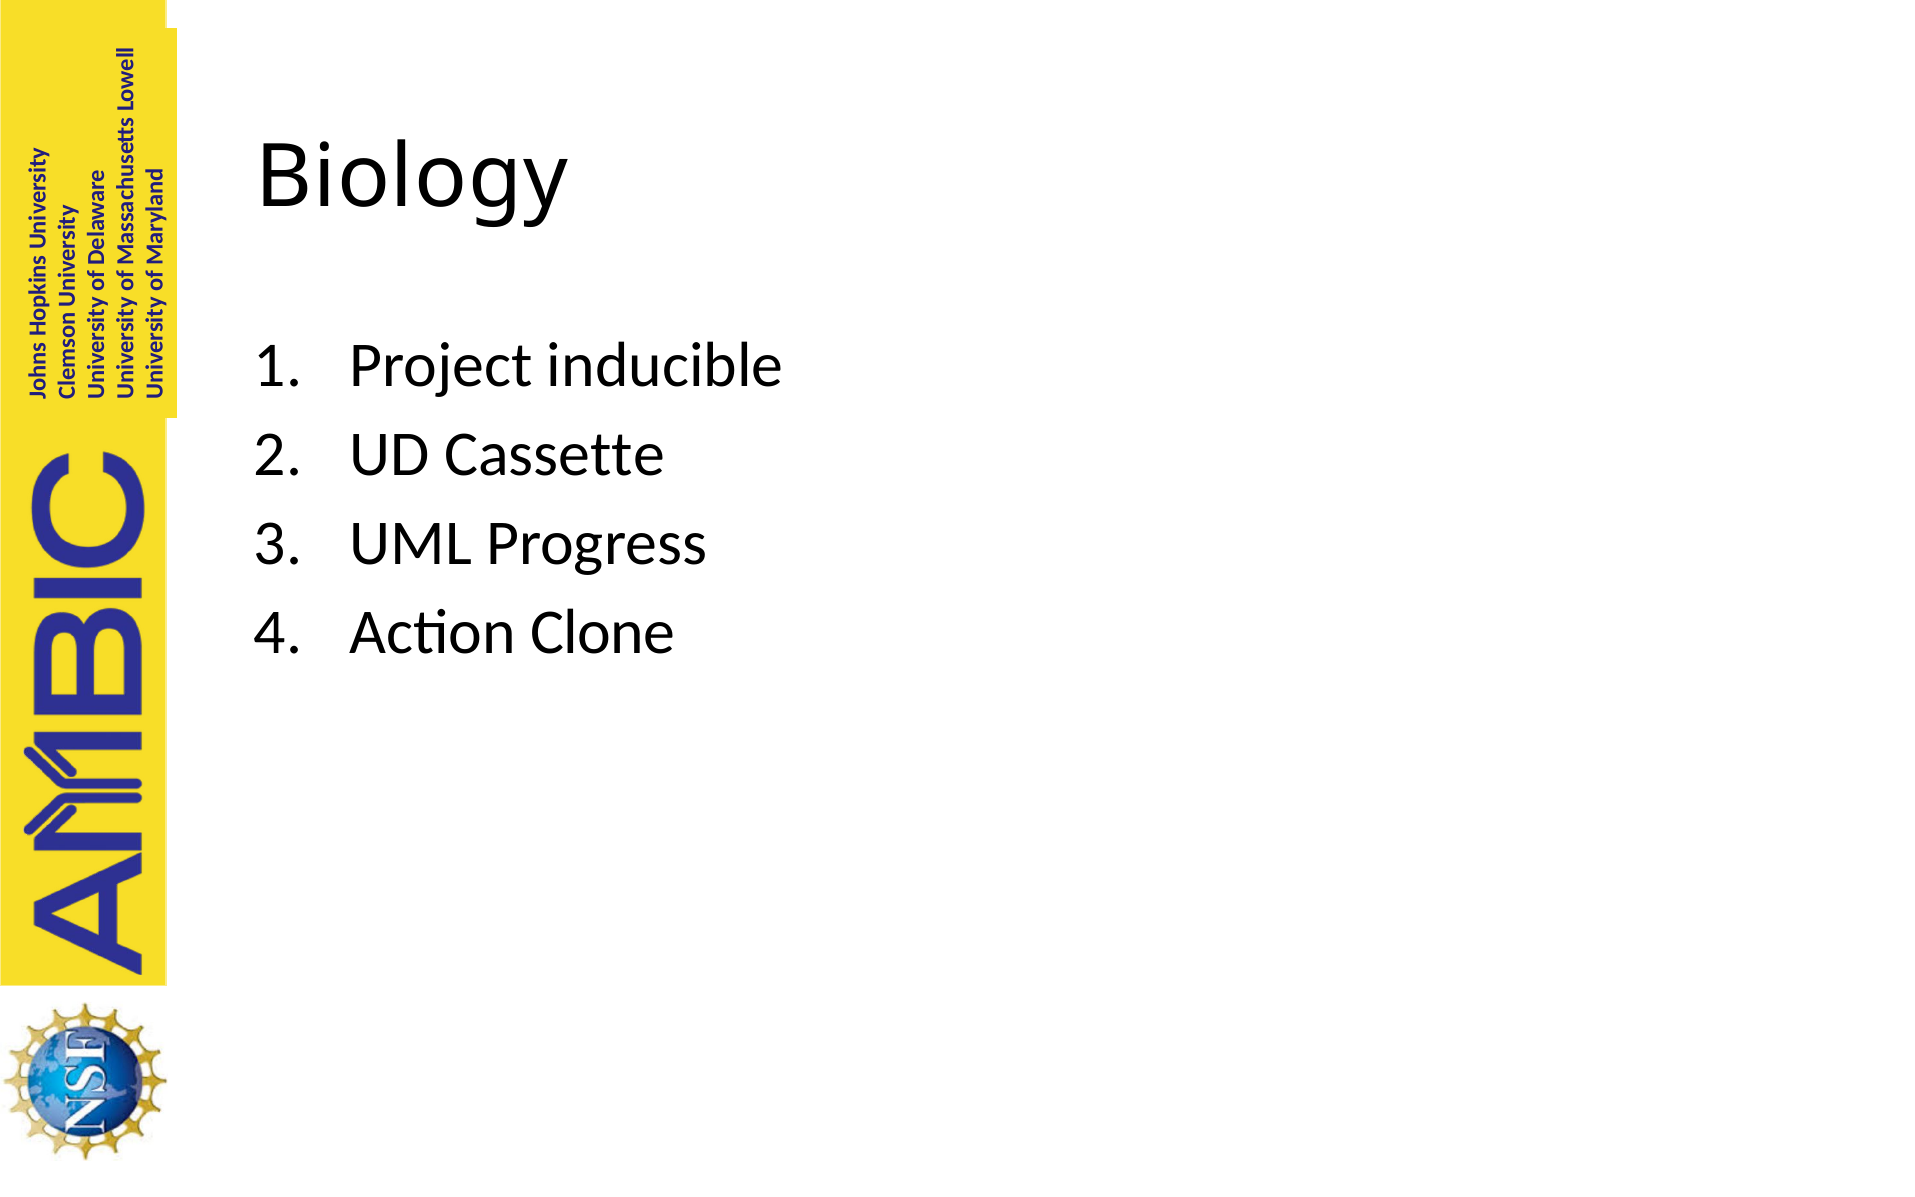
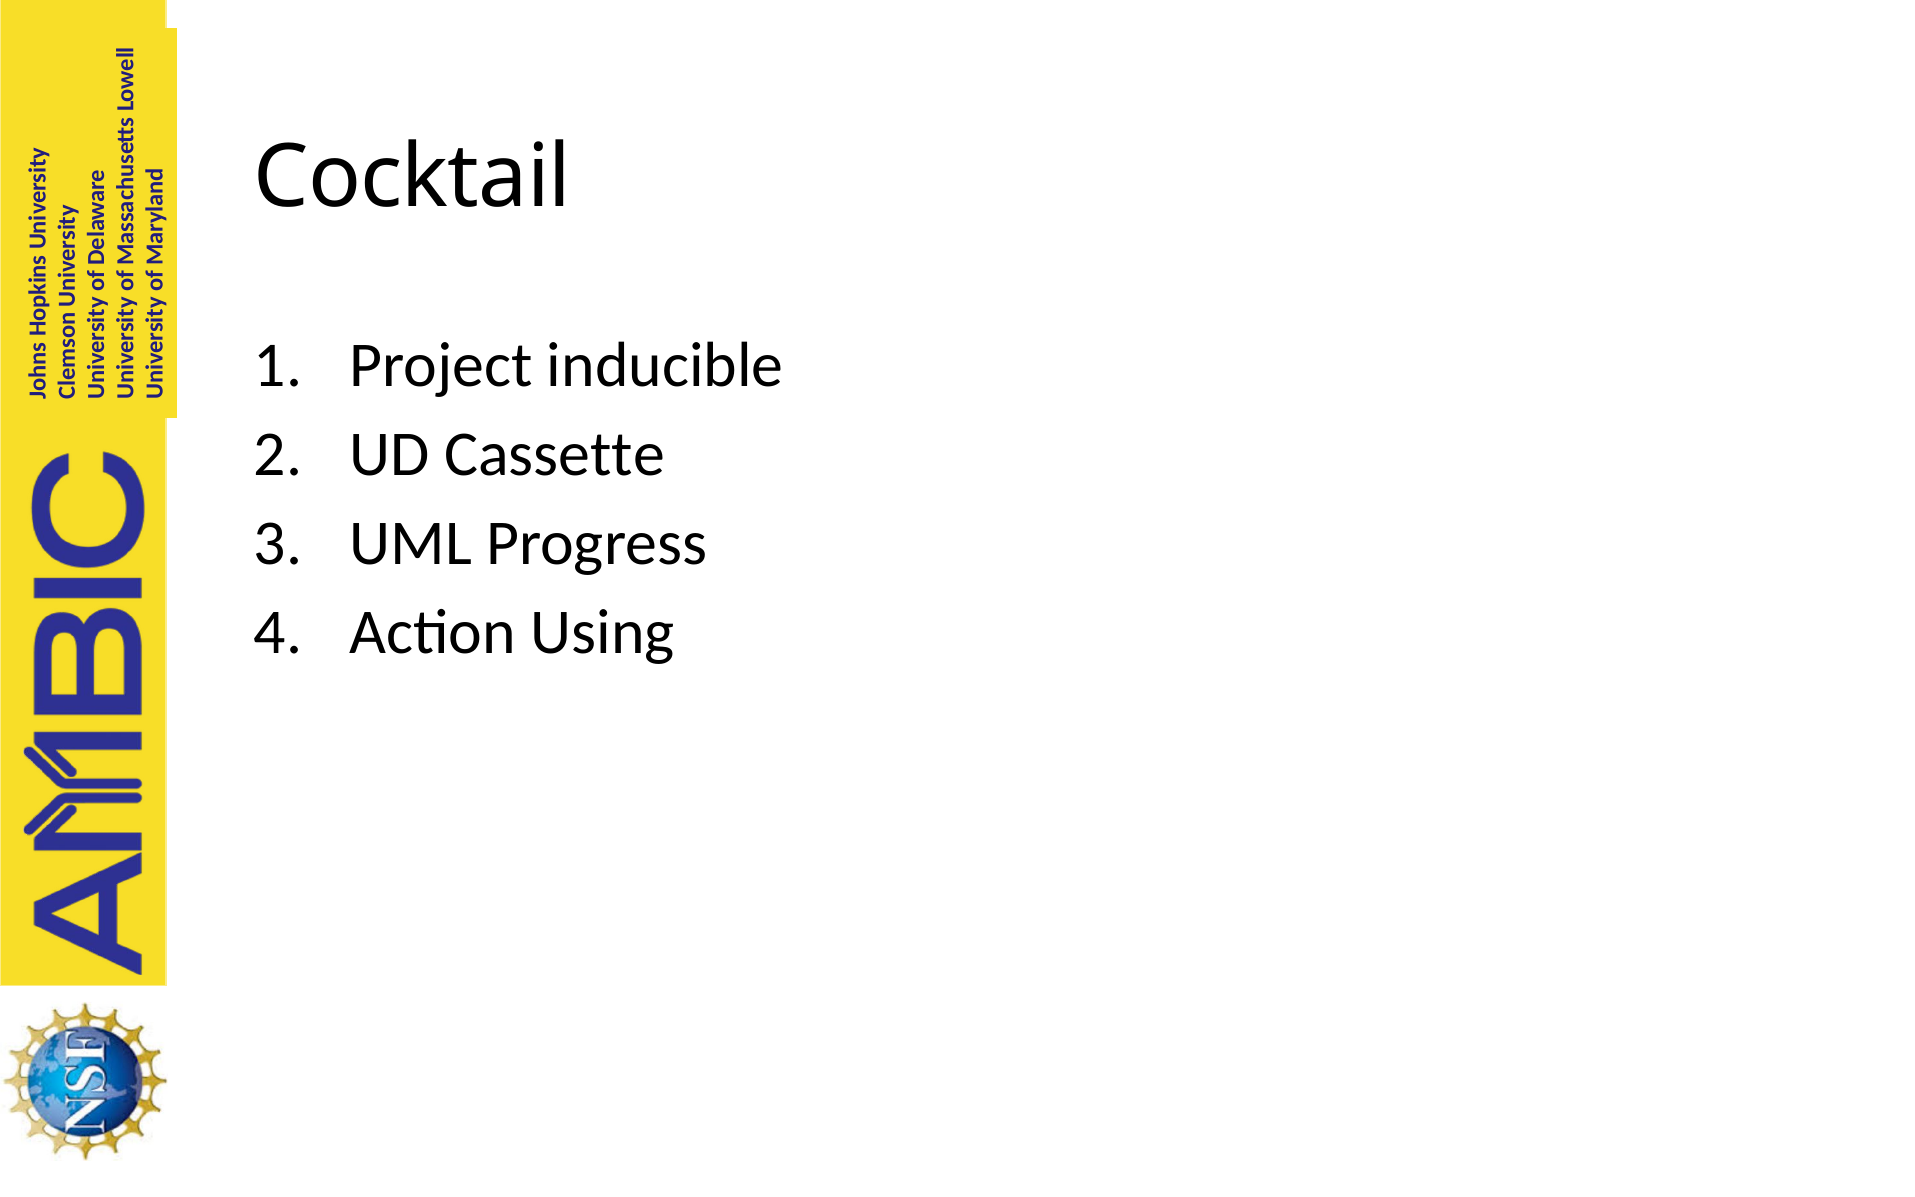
Biology: Biology -> Cocktail
Clone: Clone -> Using
